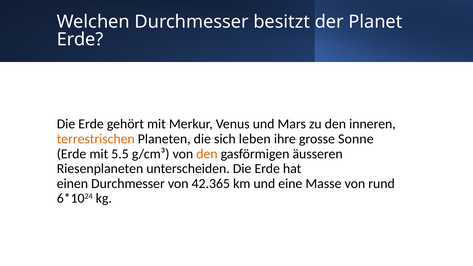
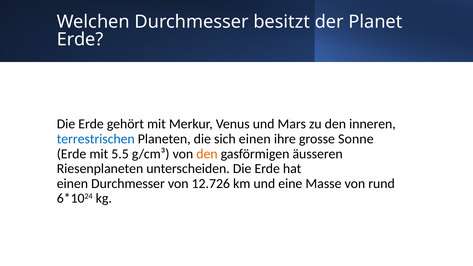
terrestrischen colour: orange -> blue
sich leben: leben -> einen
42.365: 42.365 -> 12.726
